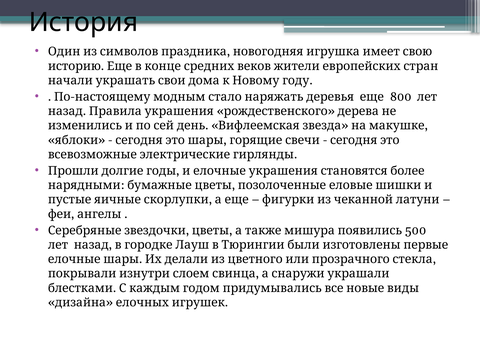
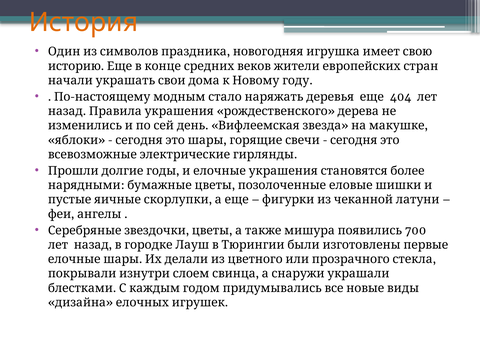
История colour: black -> orange
800: 800 -> 404
500: 500 -> 700
